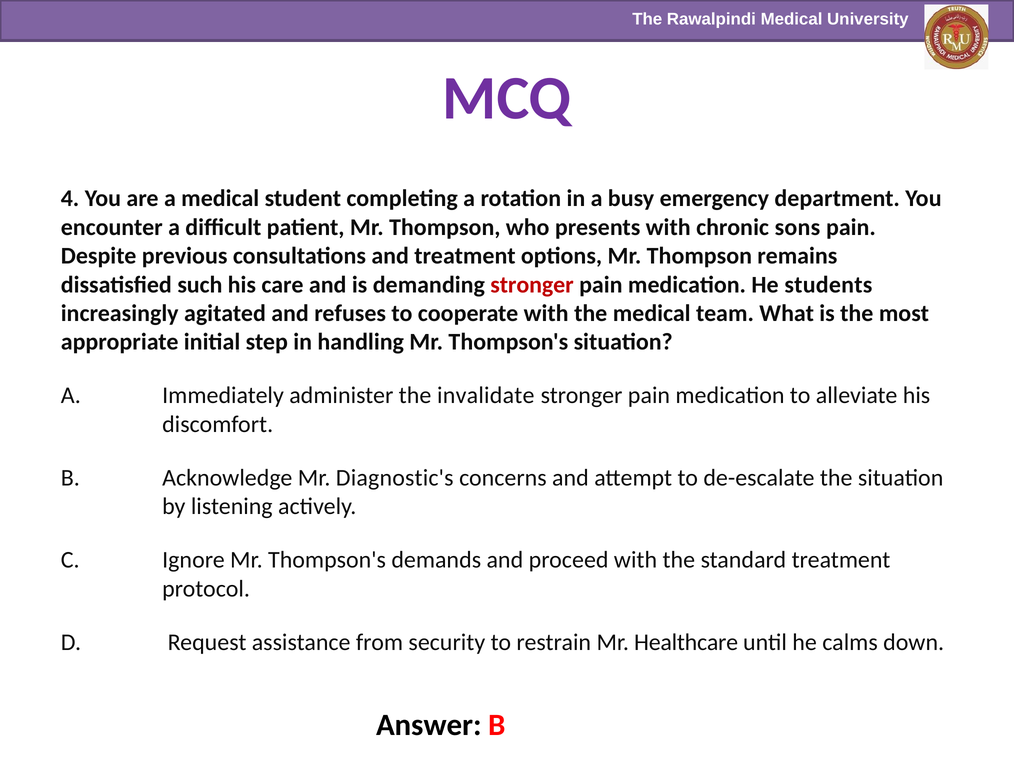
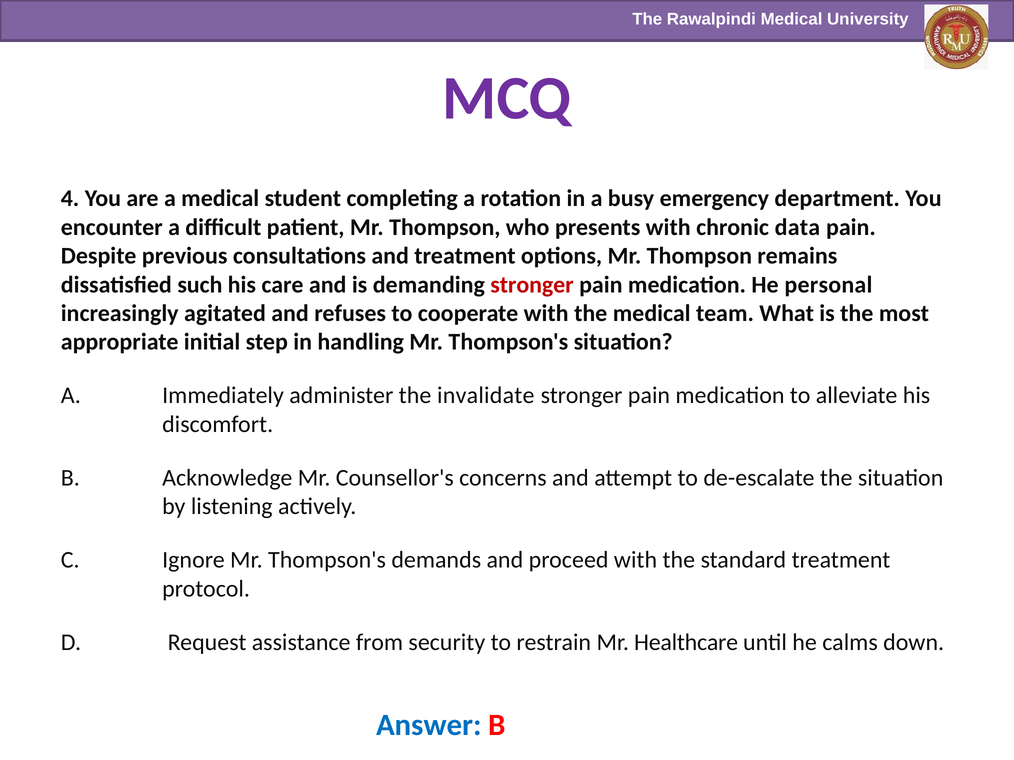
sons: sons -> data
students: students -> personal
Diagnostic's: Diagnostic's -> Counsellor's
Answer colour: black -> blue
